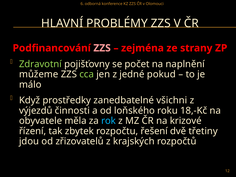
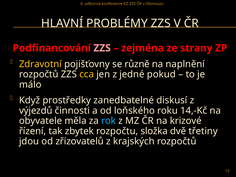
Zdravotní colour: light green -> yellow
počet: počet -> různě
můžeme at (39, 74): můžeme -> rozpočtů
cca colour: light green -> yellow
všichni: všichni -> diskusí
18,-Kč: 18,-Kč -> 14,-Kč
řešení: řešení -> složka
